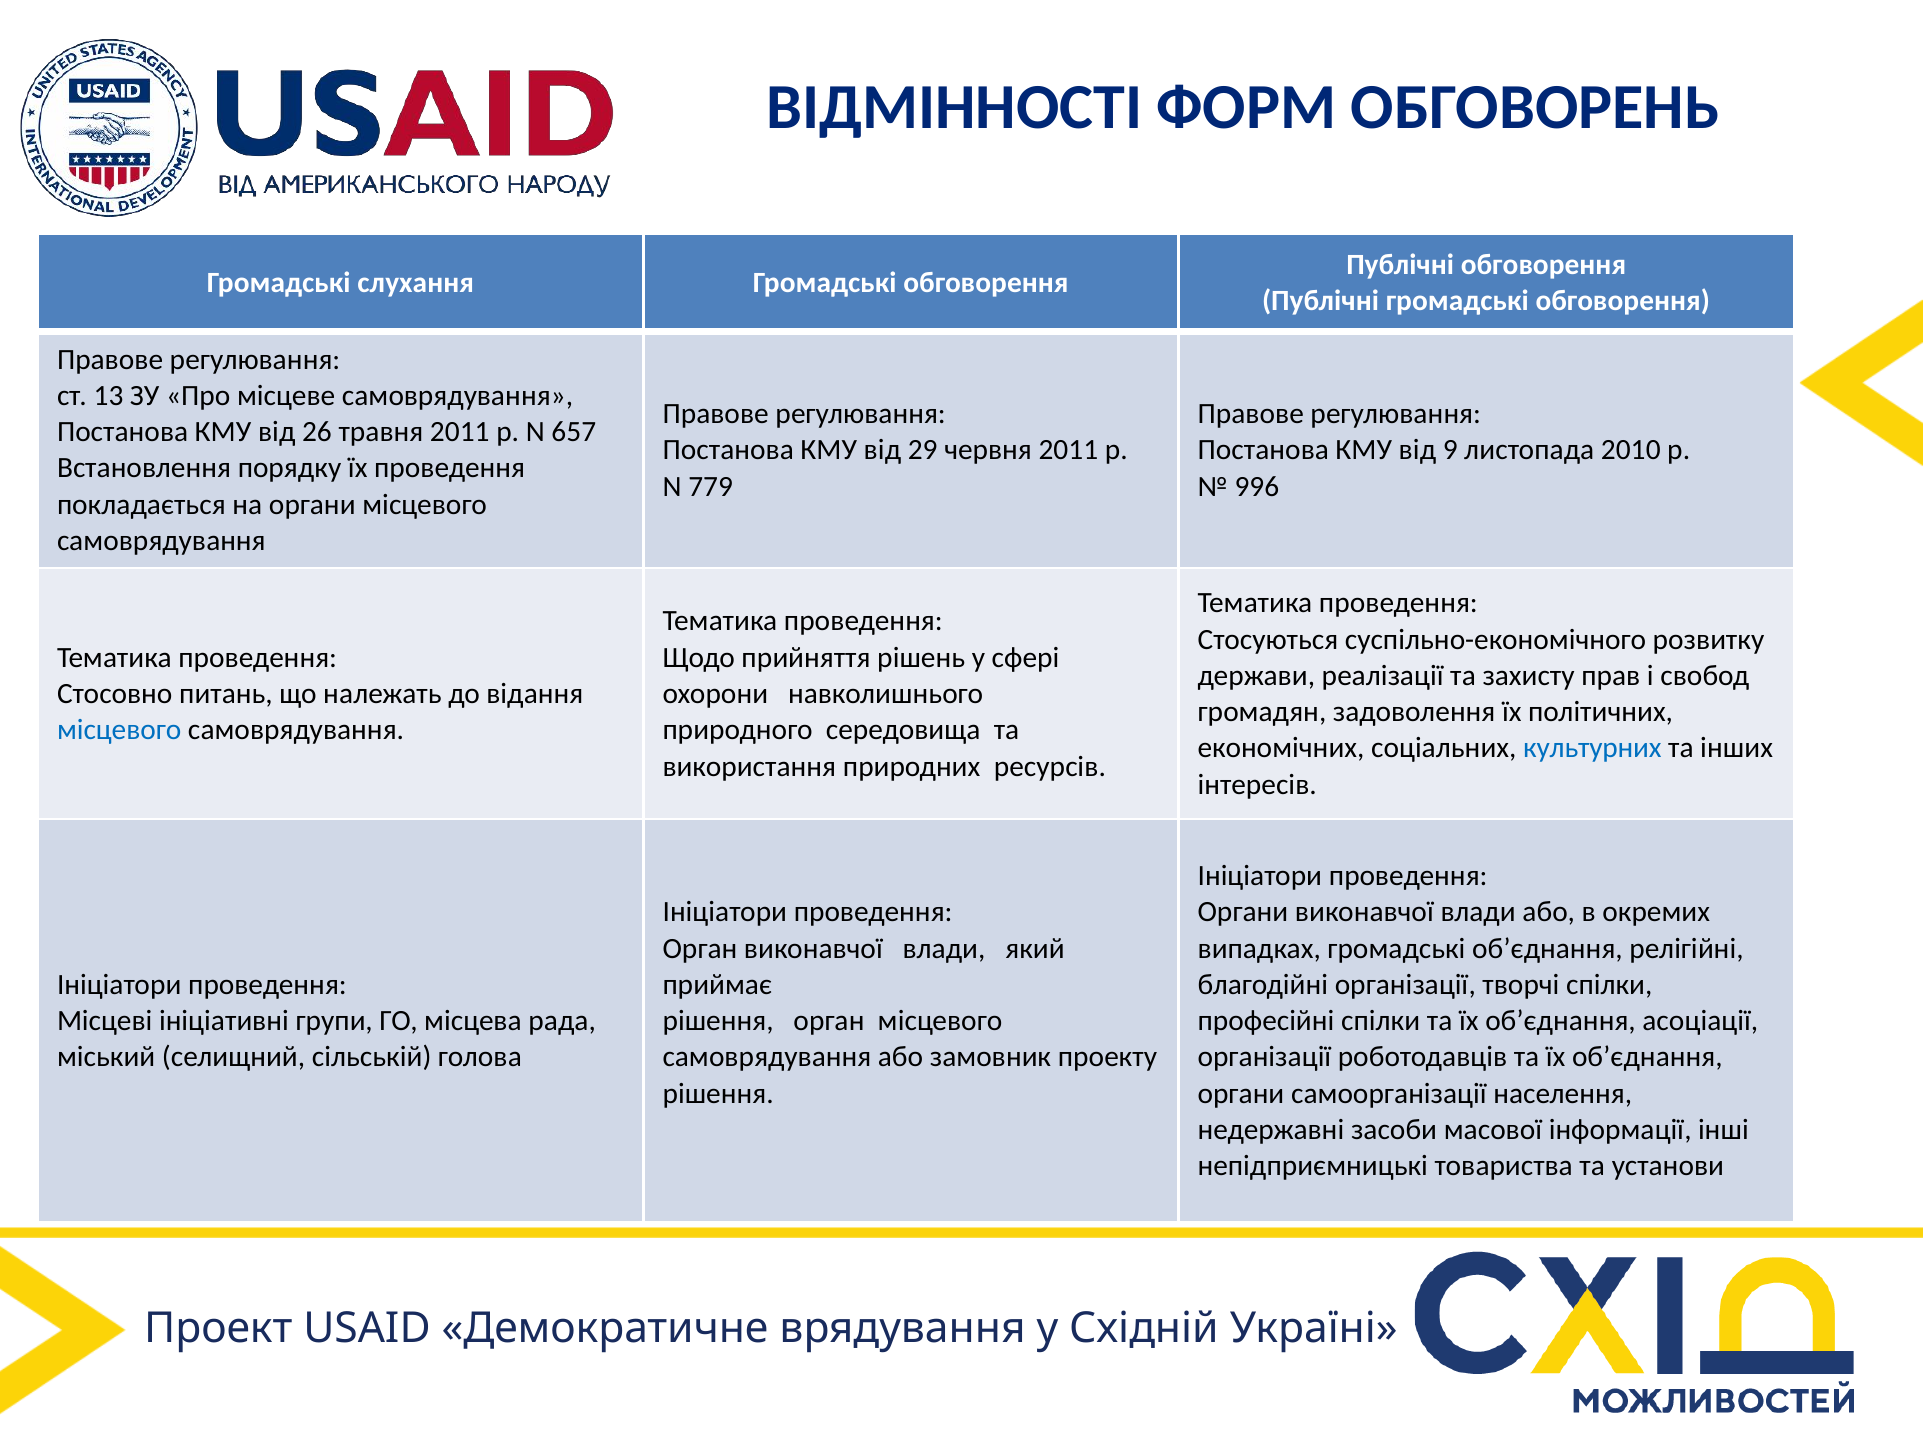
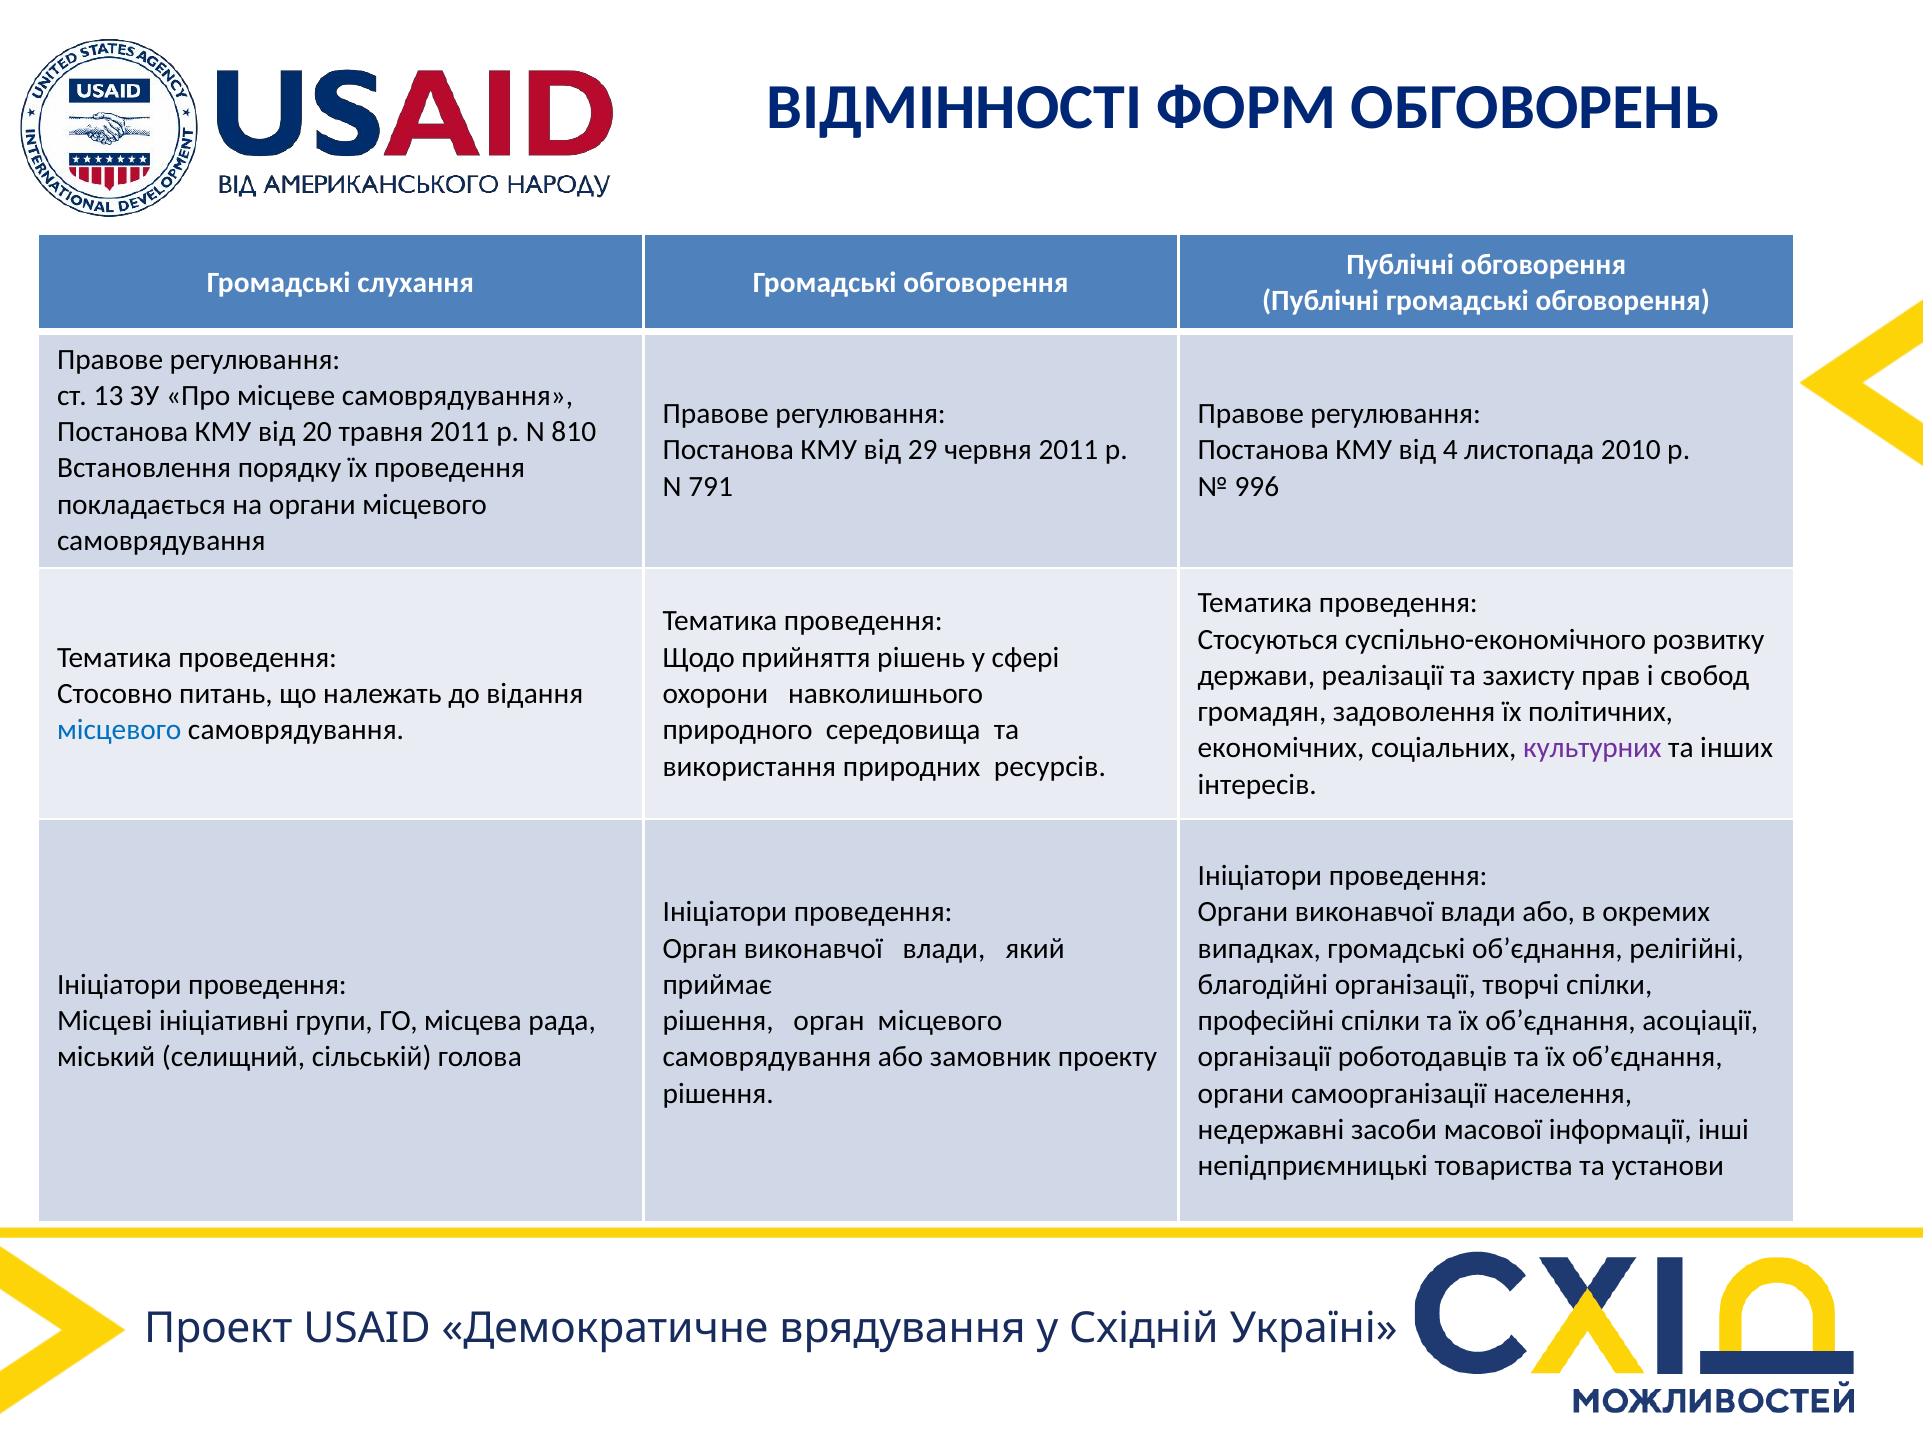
26: 26 -> 20
657: 657 -> 810
9: 9 -> 4
779: 779 -> 791
культурних colour: blue -> purple
